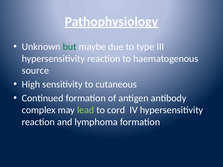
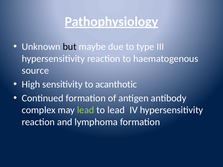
but colour: green -> black
cutaneous: cutaneous -> acanthotic
to cord: cord -> lead
